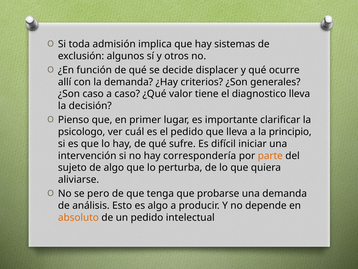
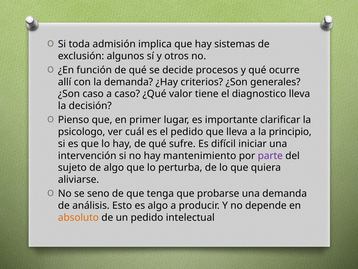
displacer: displacer -> procesos
correspondería: correspondería -> mantenimiento
parte colour: orange -> purple
pero: pero -> seno
